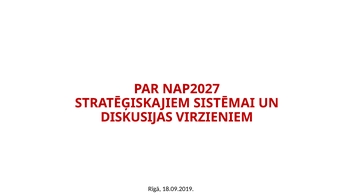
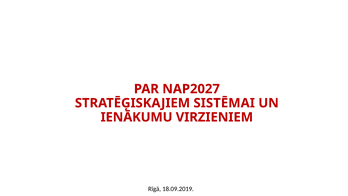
DISKUSIJAS: DISKUSIJAS -> IENĀKUMU
